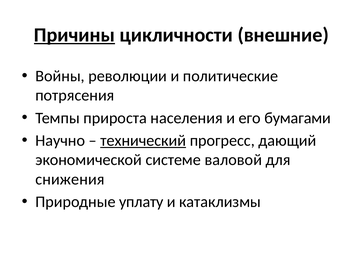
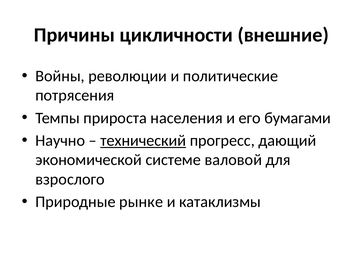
Причины underline: present -> none
снижения: снижения -> взрослого
уплату: уплату -> рынке
